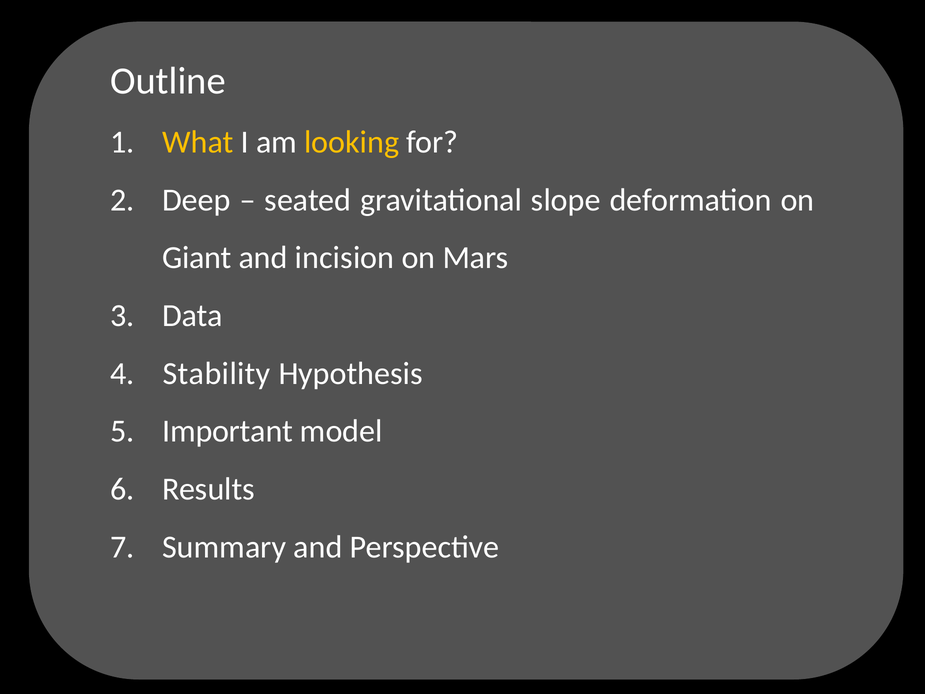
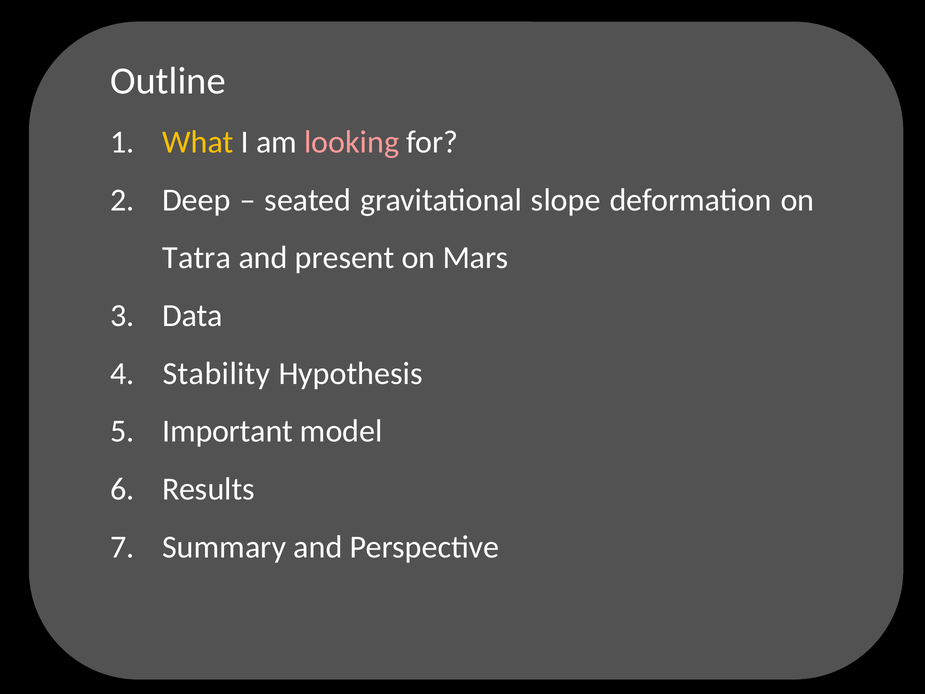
looking colour: yellow -> pink
Giant: Giant -> Tatra
incision: incision -> present
